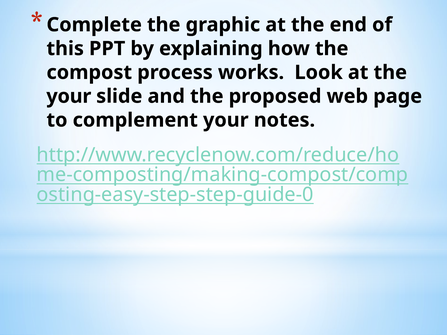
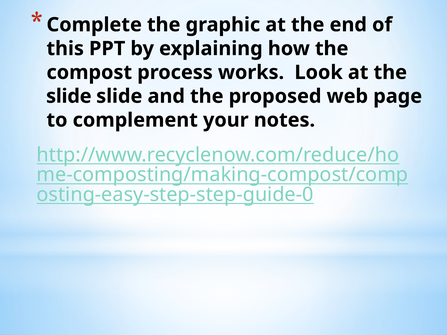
your at (69, 96): your -> slide
